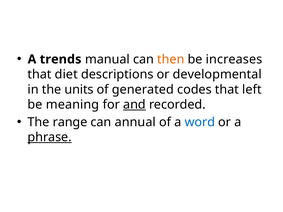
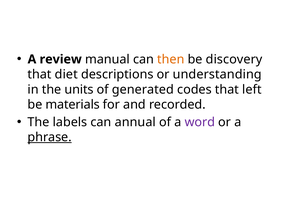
trends: trends -> review
increases: increases -> discovery
developmental: developmental -> understanding
meaning: meaning -> materials
and underline: present -> none
range: range -> labels
word colour: blue -> purple
